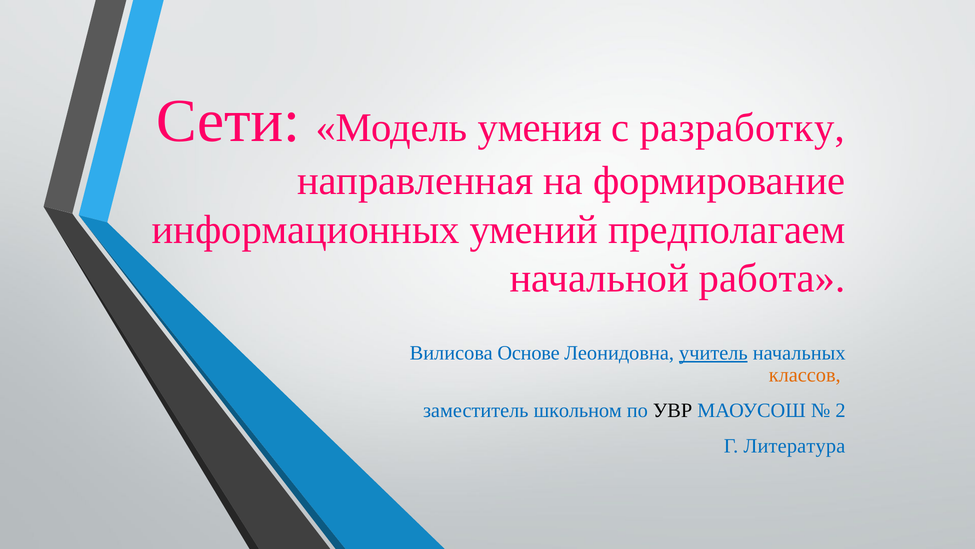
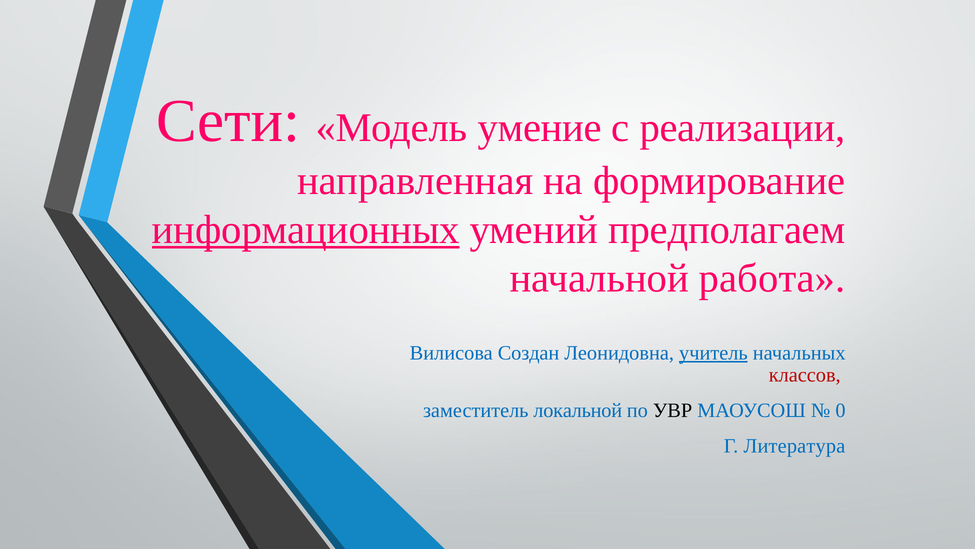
умения: умения -> умение
разработку: разработку -> реализации
информационных underline: none -> present
Основе: Основе -> Создан
классов colour: orange -> red
школьном: школьном -> локальной
2: 2 -> 0
